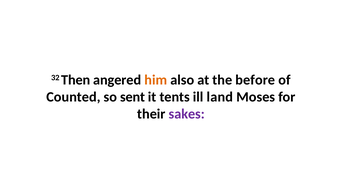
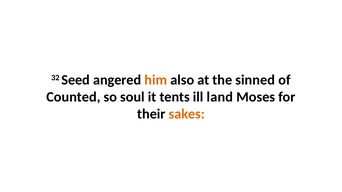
Then: Then -> Seed
before: before -> sinned
sent: sent -> soul
sakes colour: purple -> orange
